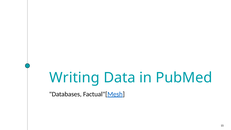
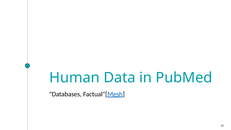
Writing: Writing -> Human
